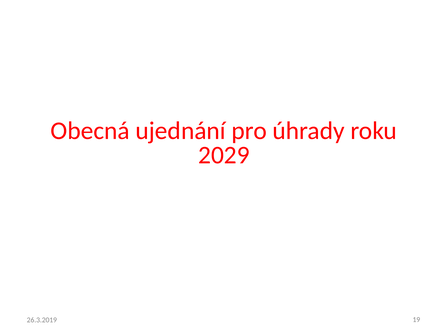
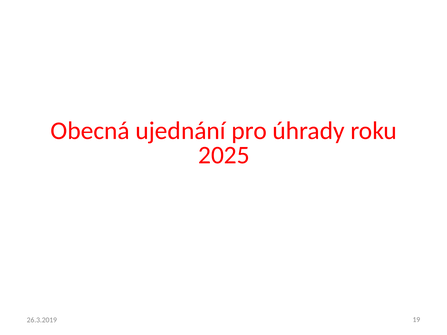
2029: 2029 -> 2025
